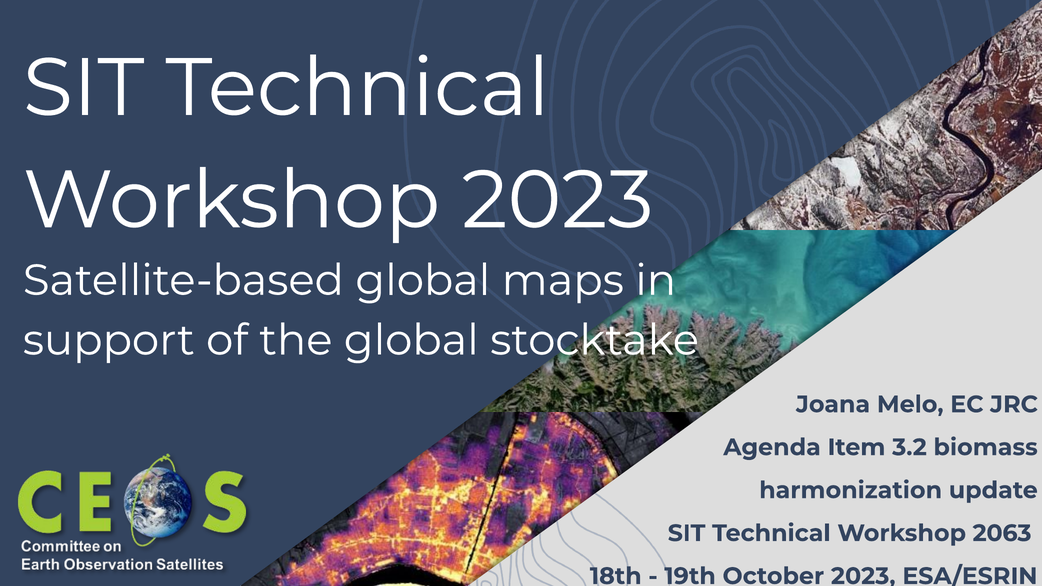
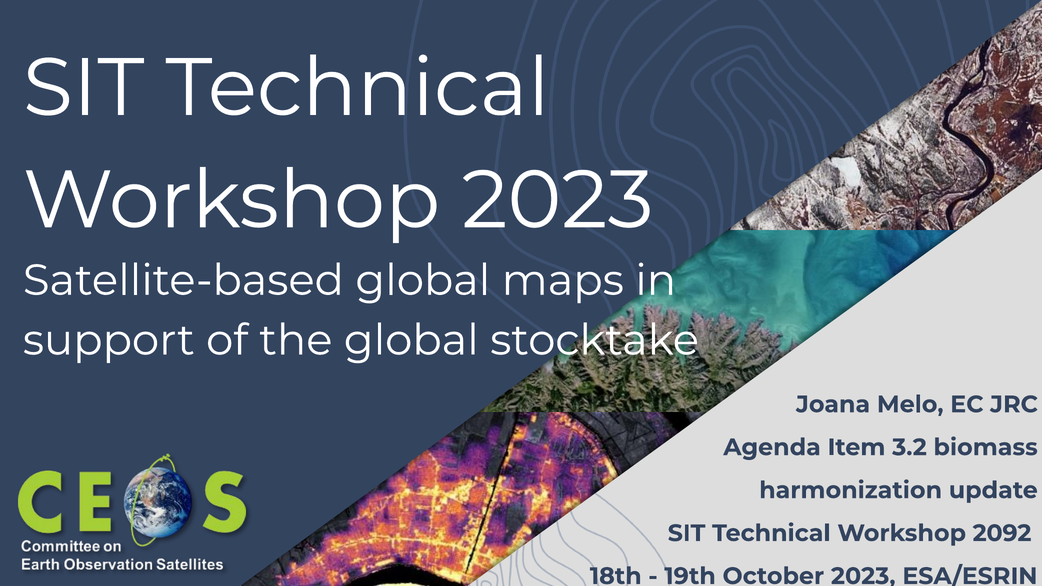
2063: 2063 -> 2092
